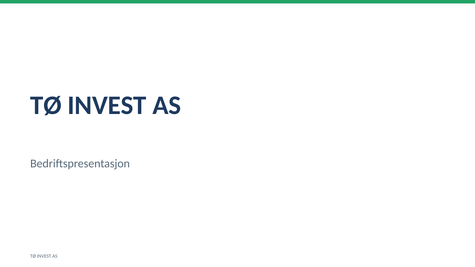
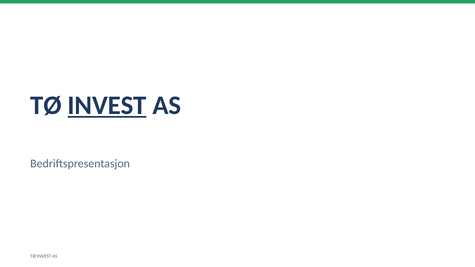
INVEST at (107, 105) underline: none -> present
